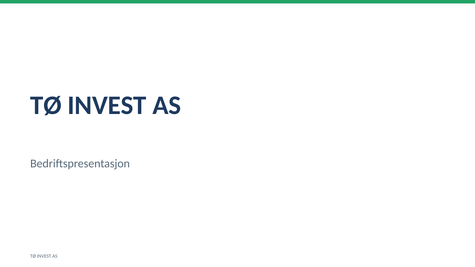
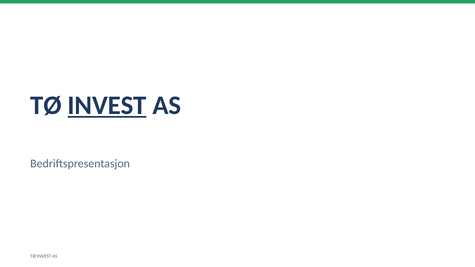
INVEST at (107, 105) underline: none -> present
